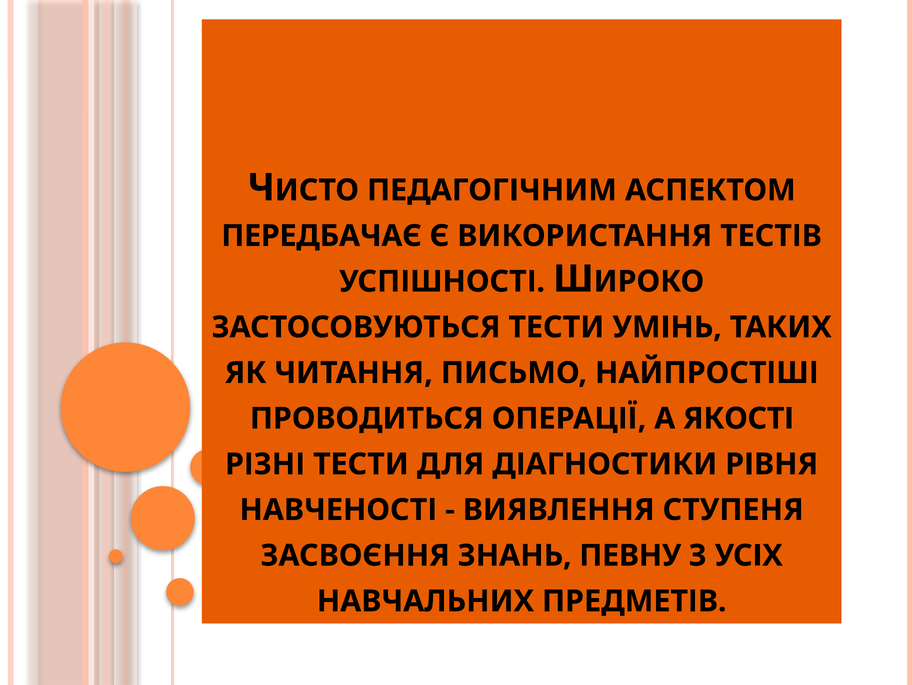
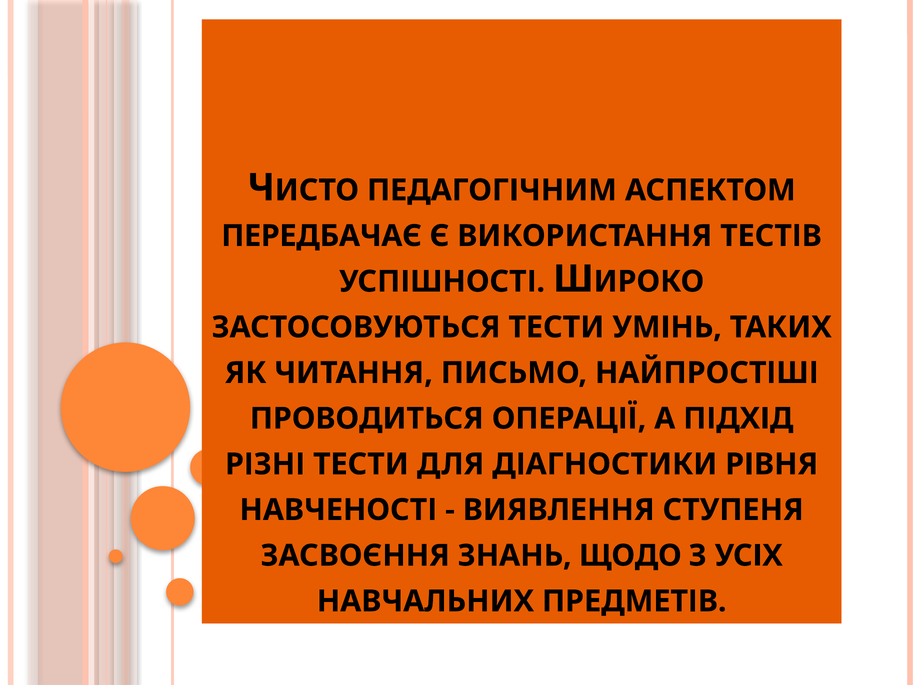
ЯКОСТІ: ЯКОСТІ -> ПІДХІД
ПЕВНУ: ПЕВНУ -> ЩОДО
